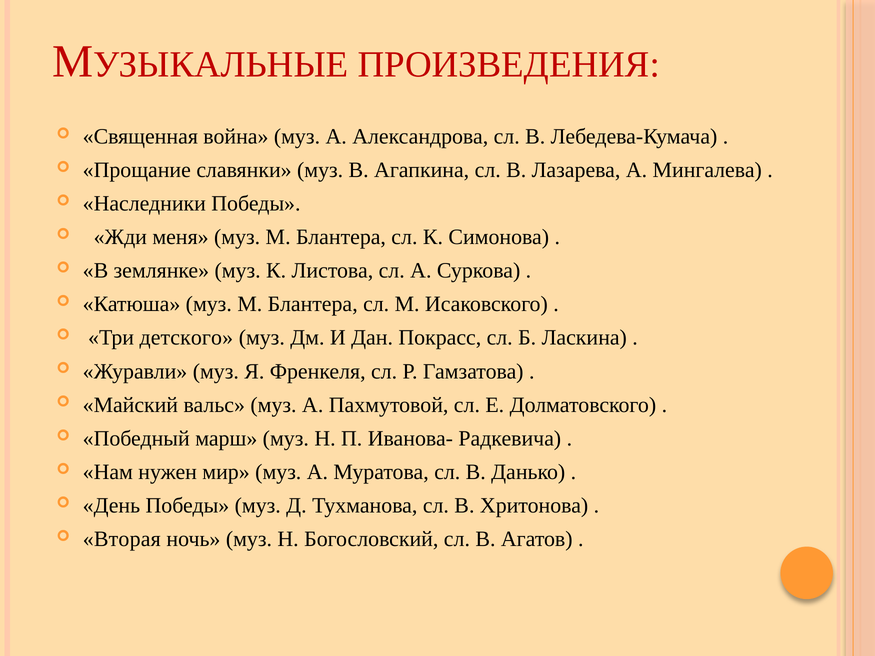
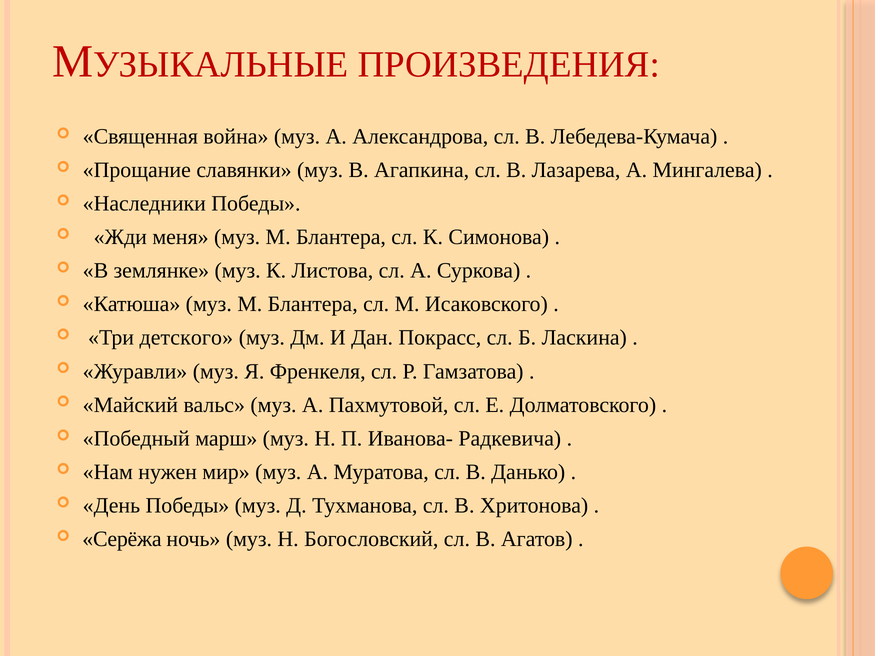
Вторая: Вторая -> Серёжа
